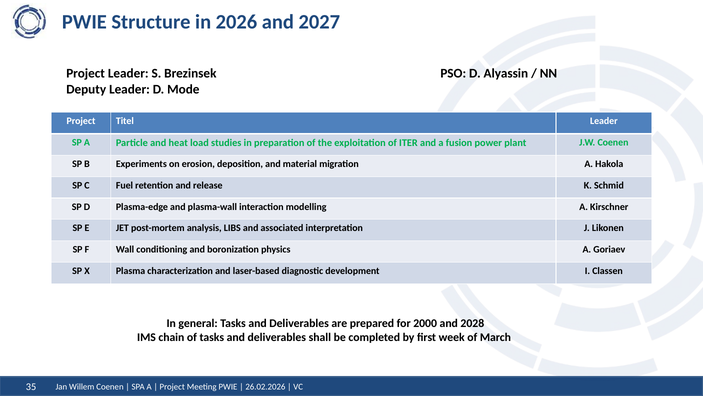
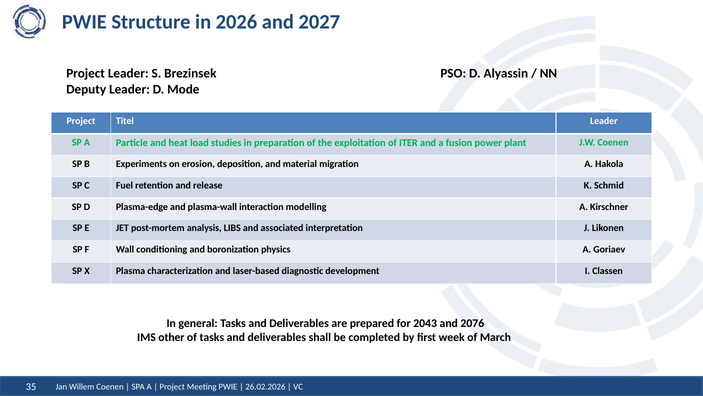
2000: 2000 -> 2043
2028: 2028 -> 2076
chain: chain -> other
